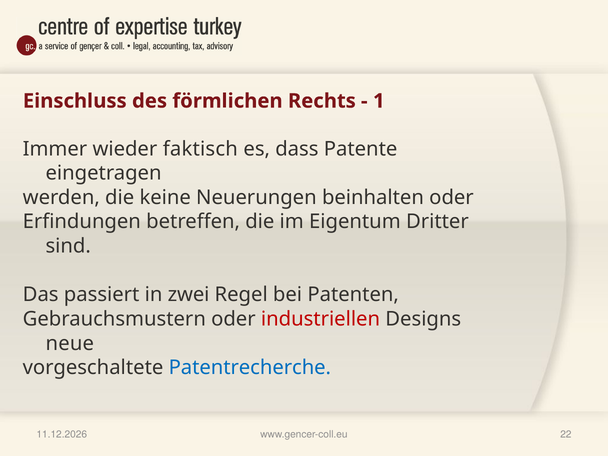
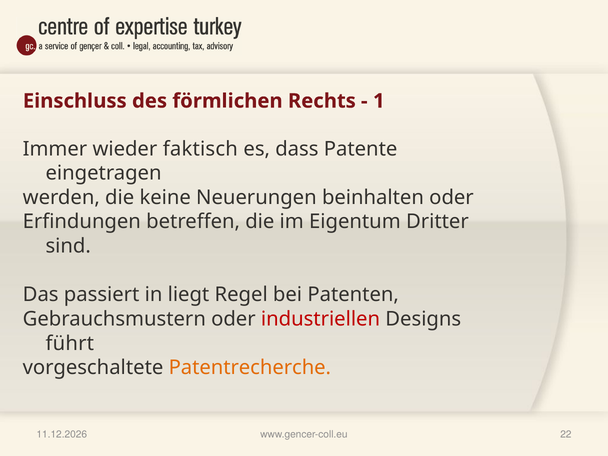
zwei: zwei -> liegt
neue: neue -> führt
Patentrecherche colour: blue -> orange
